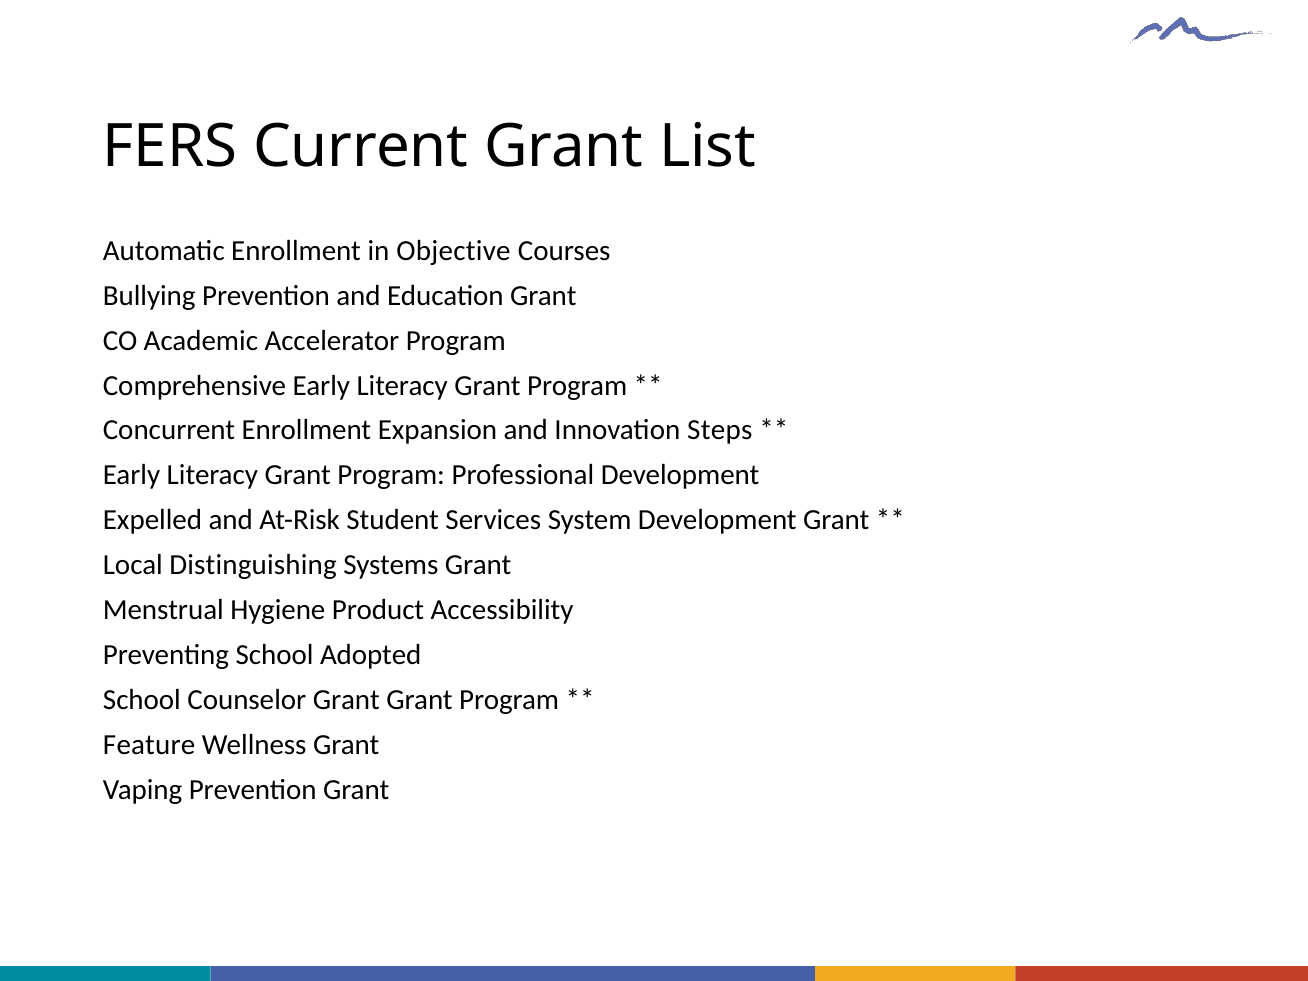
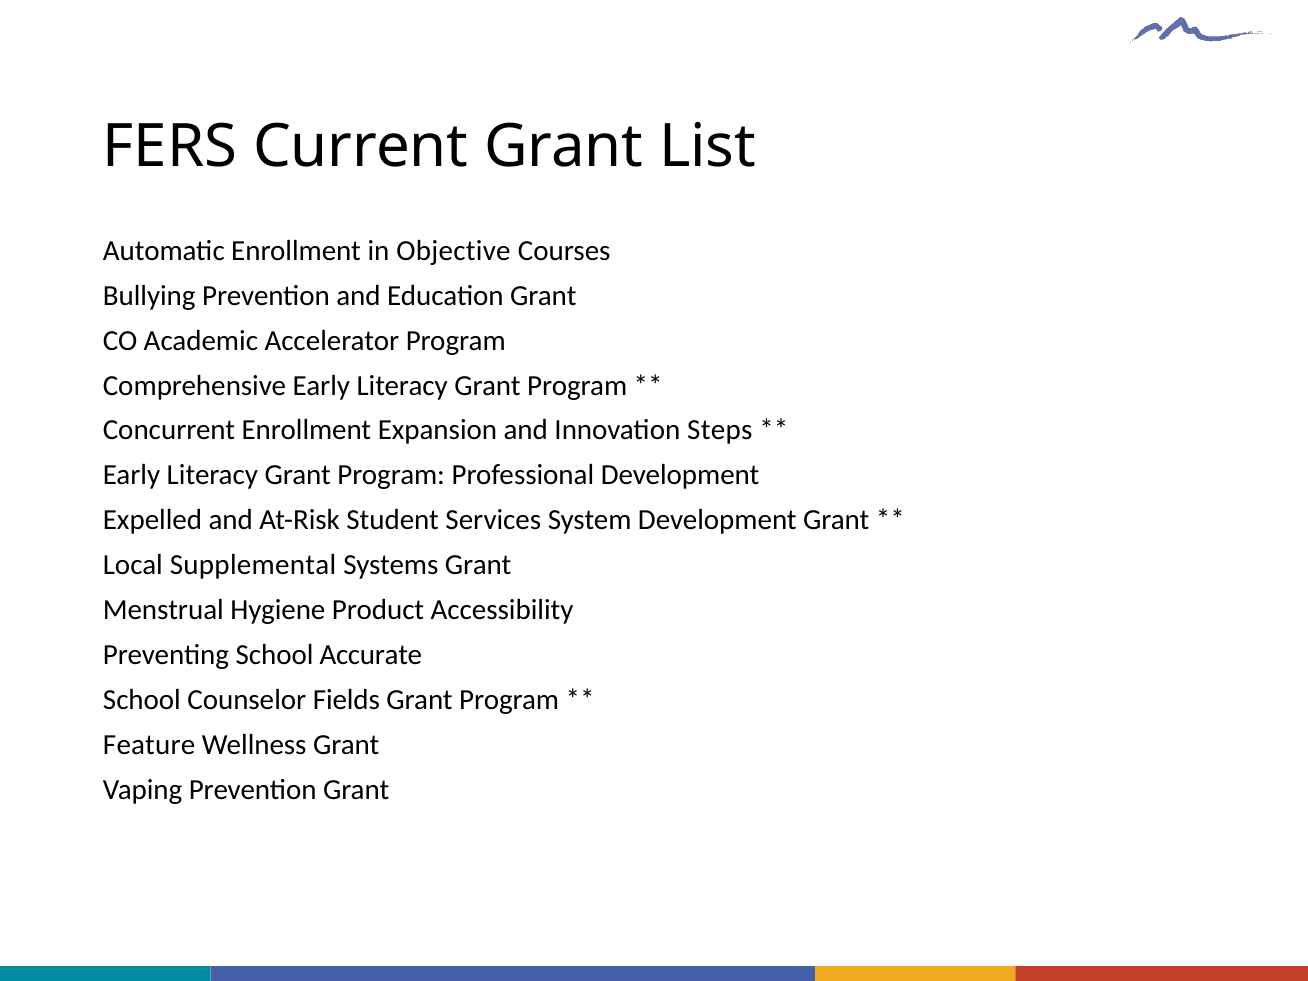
Distinguishing: Distinguishing -> Supplemental
Adopted: Adopted -> Accurate
Counselor Grant: Grant -> Fields
